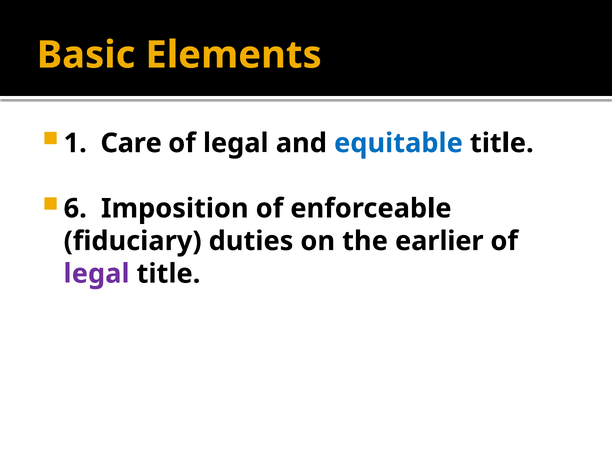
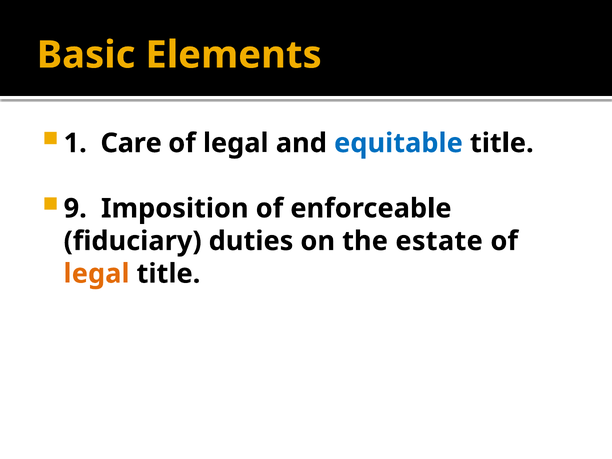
6: 6 -> 9
earlier: earlier -> estate
legal at (97, 274) colour: purple -> orange
